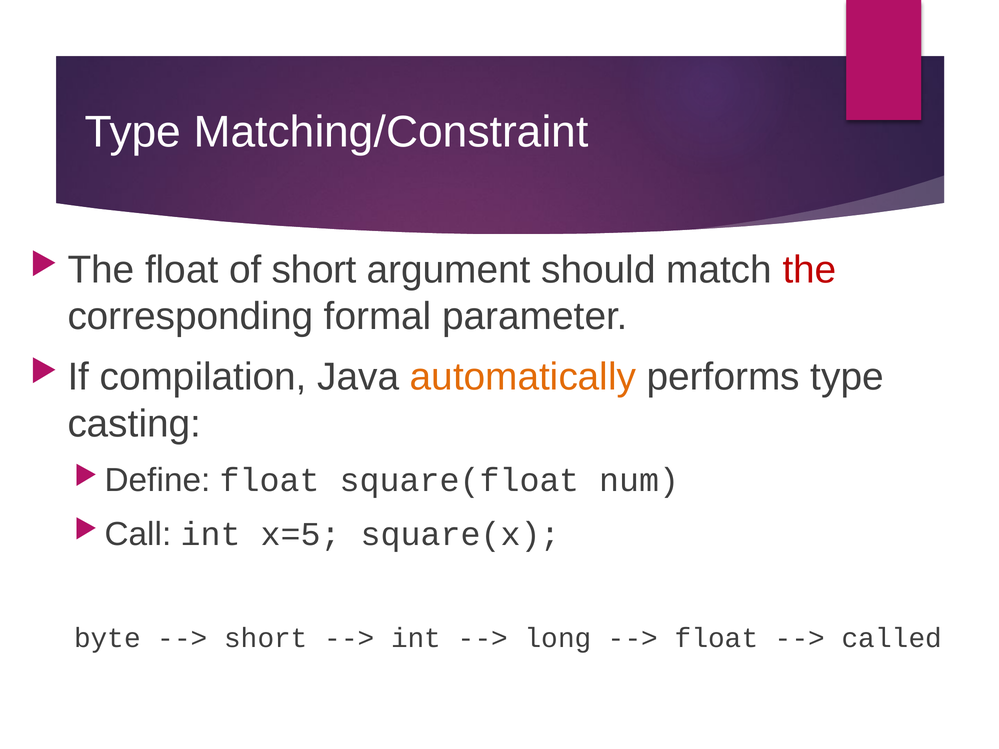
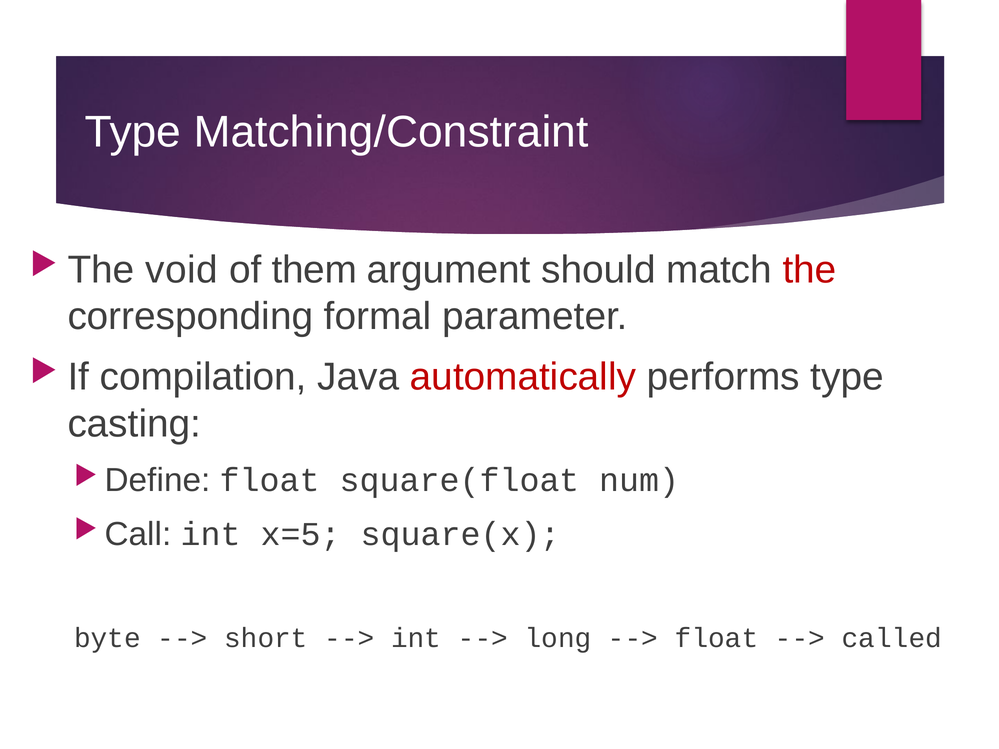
The float: float -> void
of short: short -> them
automatically colour: orange -> red
